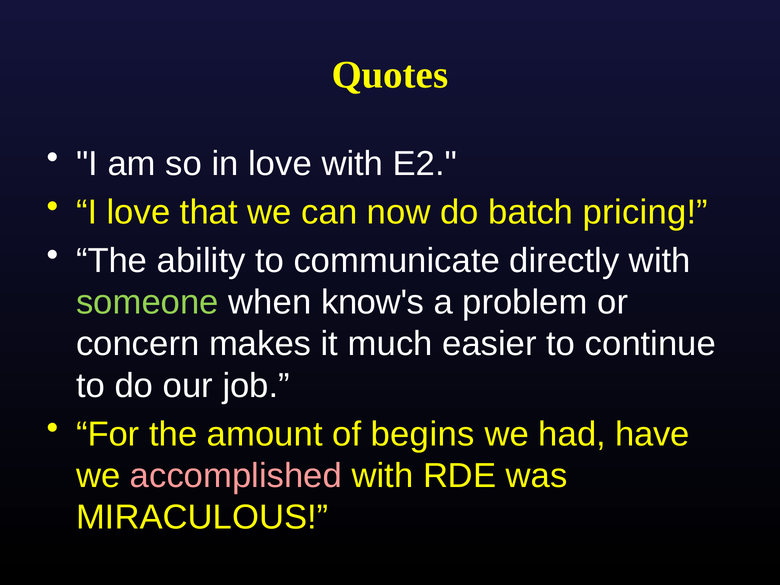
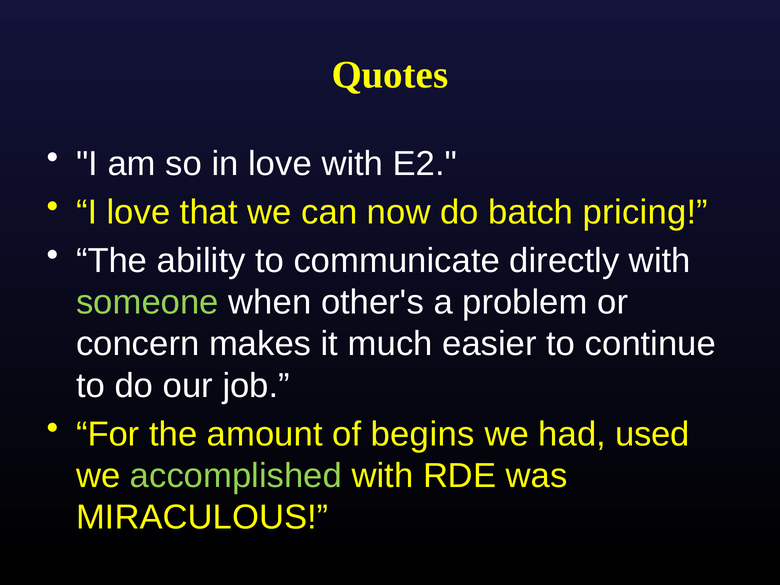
know's: know's -> other's
have: have -> used
accomplished colour: pink -> light green
